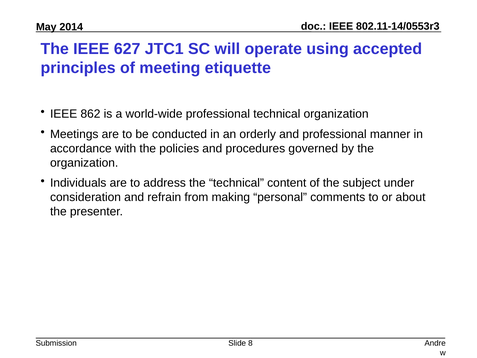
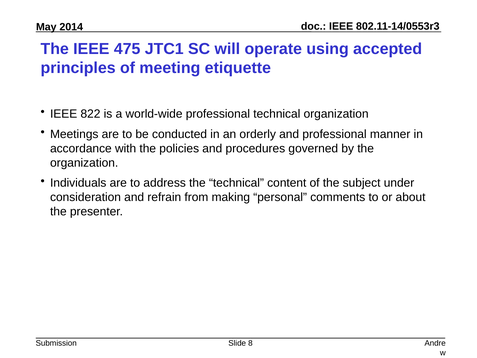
627: 627 -> 475
862: 862 -> 822
